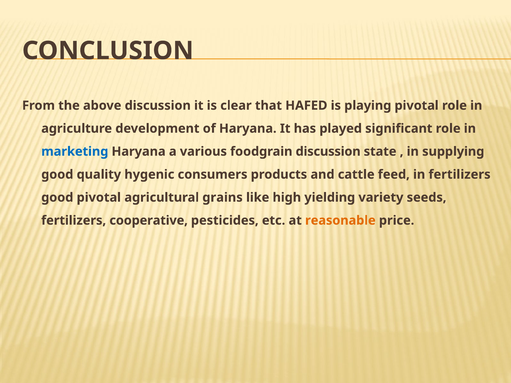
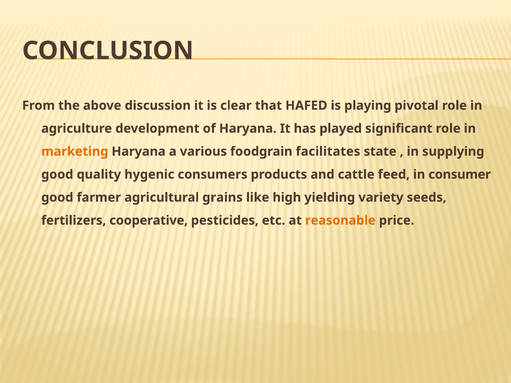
marketing colour: blue -> orange
foodgrain discussion: discussion -> facilitates
in fertilizers: fertilizers -> consumer
good pivotal: pivotal -> farmer
